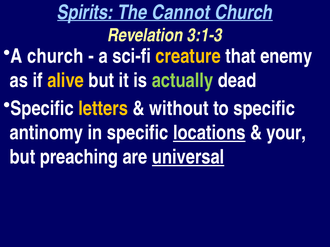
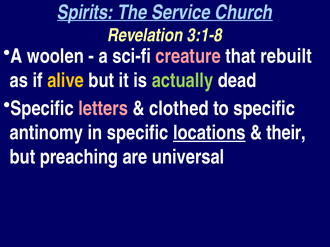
Cannot: Cannot -> Service
3:1-3: 3:1-3 -> 3:1-8
A church: church -> woolen
creature colour: yellow -> pink
enemy: enemy -> rebuilt
letters colour: yellow -> pink
without: without -> clothed
your: your -> their
universal underline: present -> none
